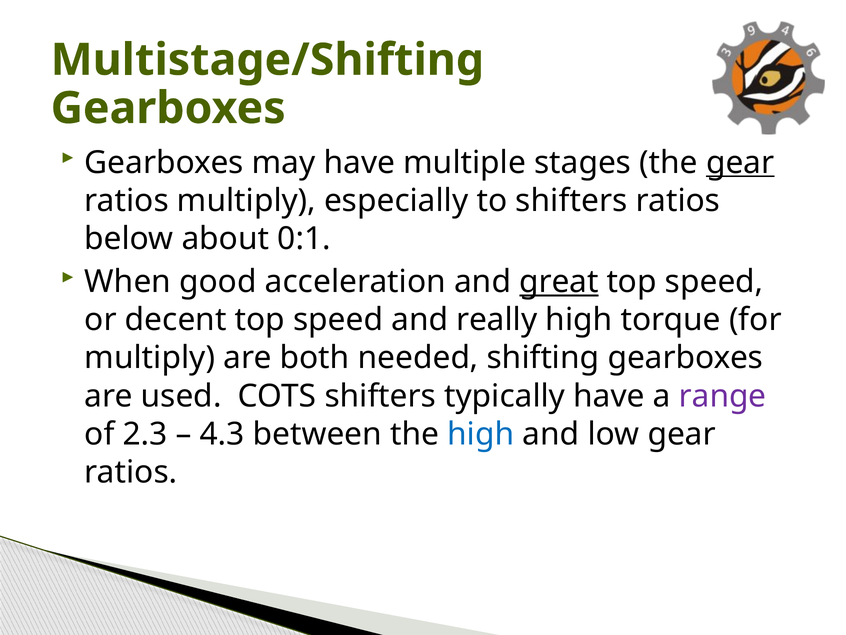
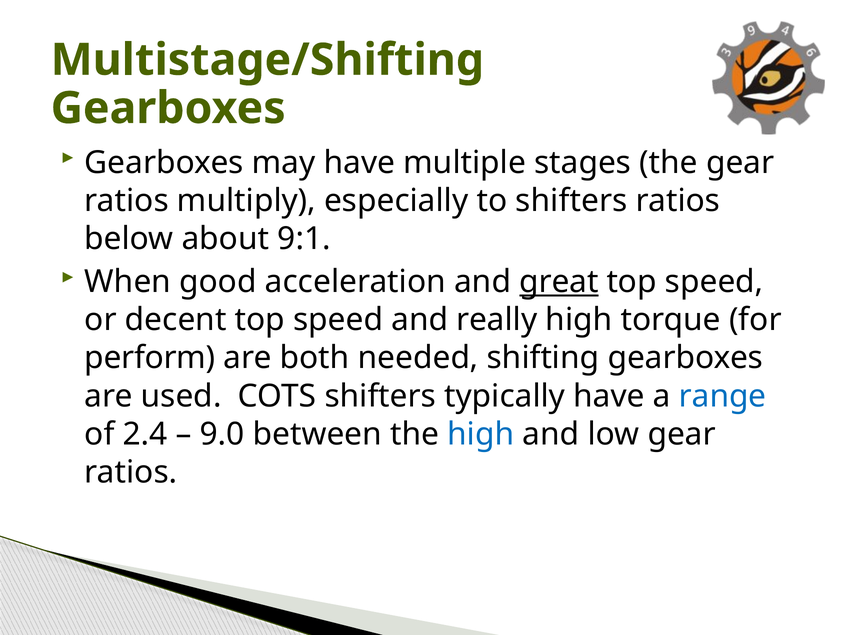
gear at (740, 162) underline: present -> none
0:1: 0:1 -> 9:1
multiply at (150, 358): multiply -> perform
range colour: purple -> blue
2.3: 2.3 -> 2.4
4.3: 4.3 -> 9.0
